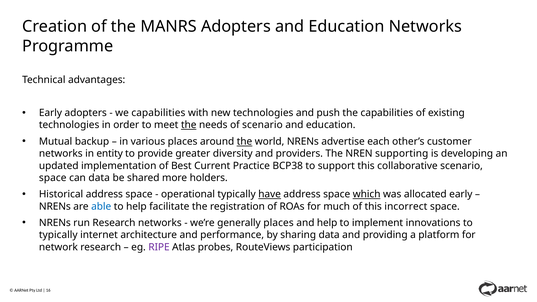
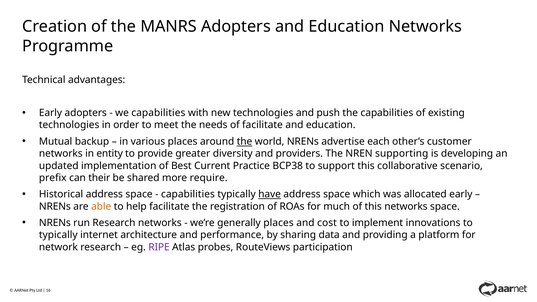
the at (189, 125) underline: present -> none
of scenario: scenario -> facilitate
space at (53, 178): space -> prefix
can data: data -> their
holders: holders -> require
operational at (188, 194): operational -> capabilities
which underline: present -> none
able colour: blue -> orange
this incorrect: incorrect -> networks
and help: help -> cost
